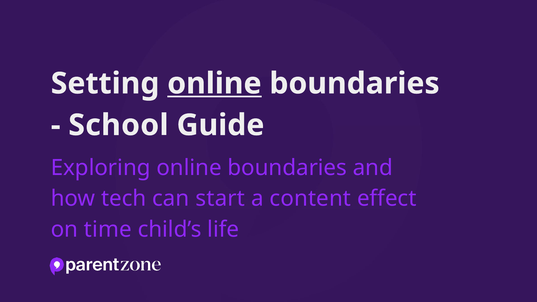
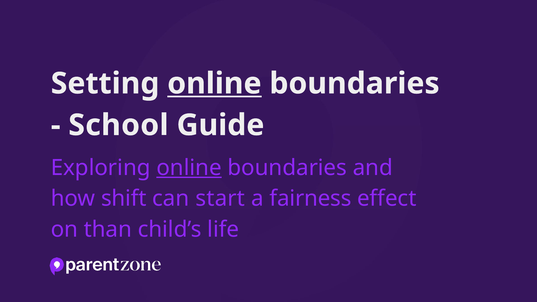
online at (189, 168) underline: none -> present
tech: tech -> shift
content: content -> fairness
time: time -> than
